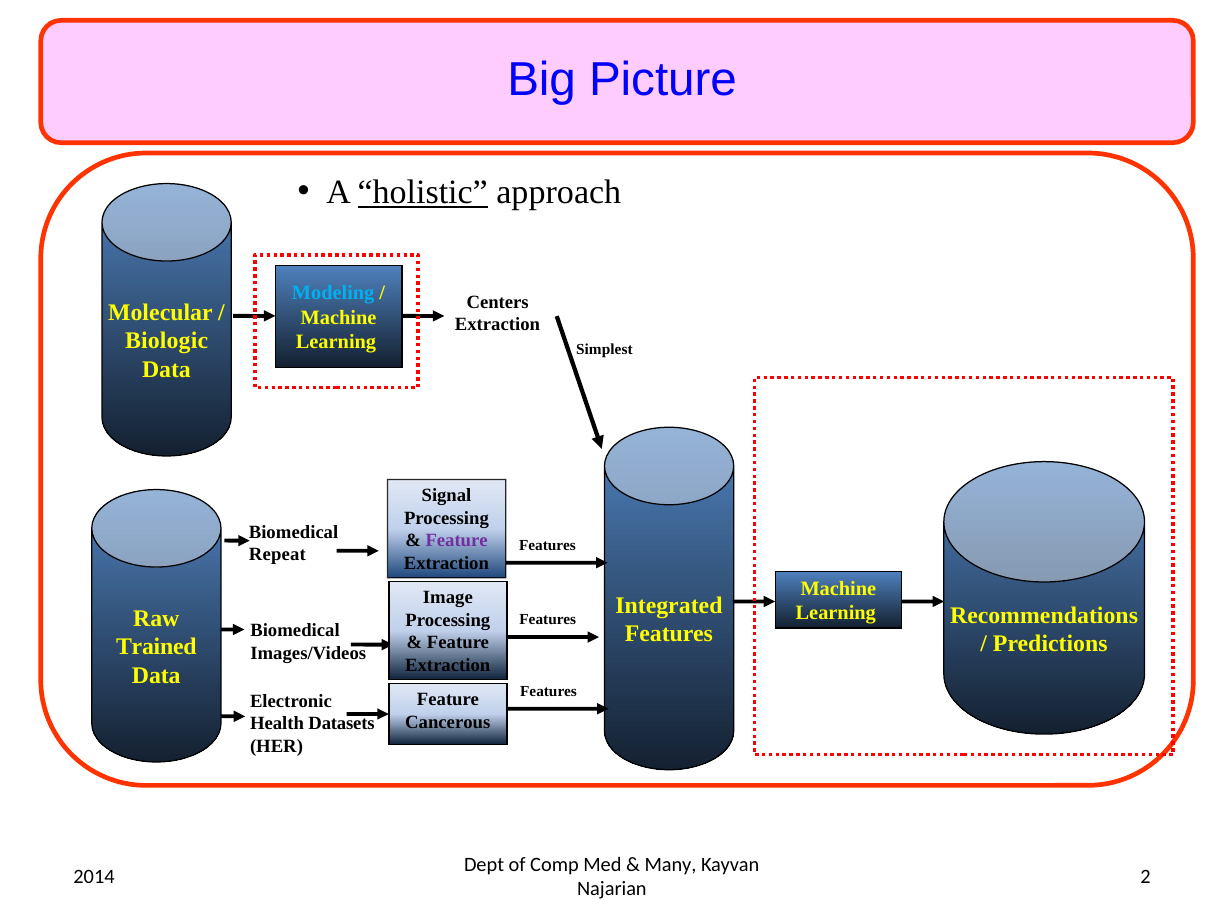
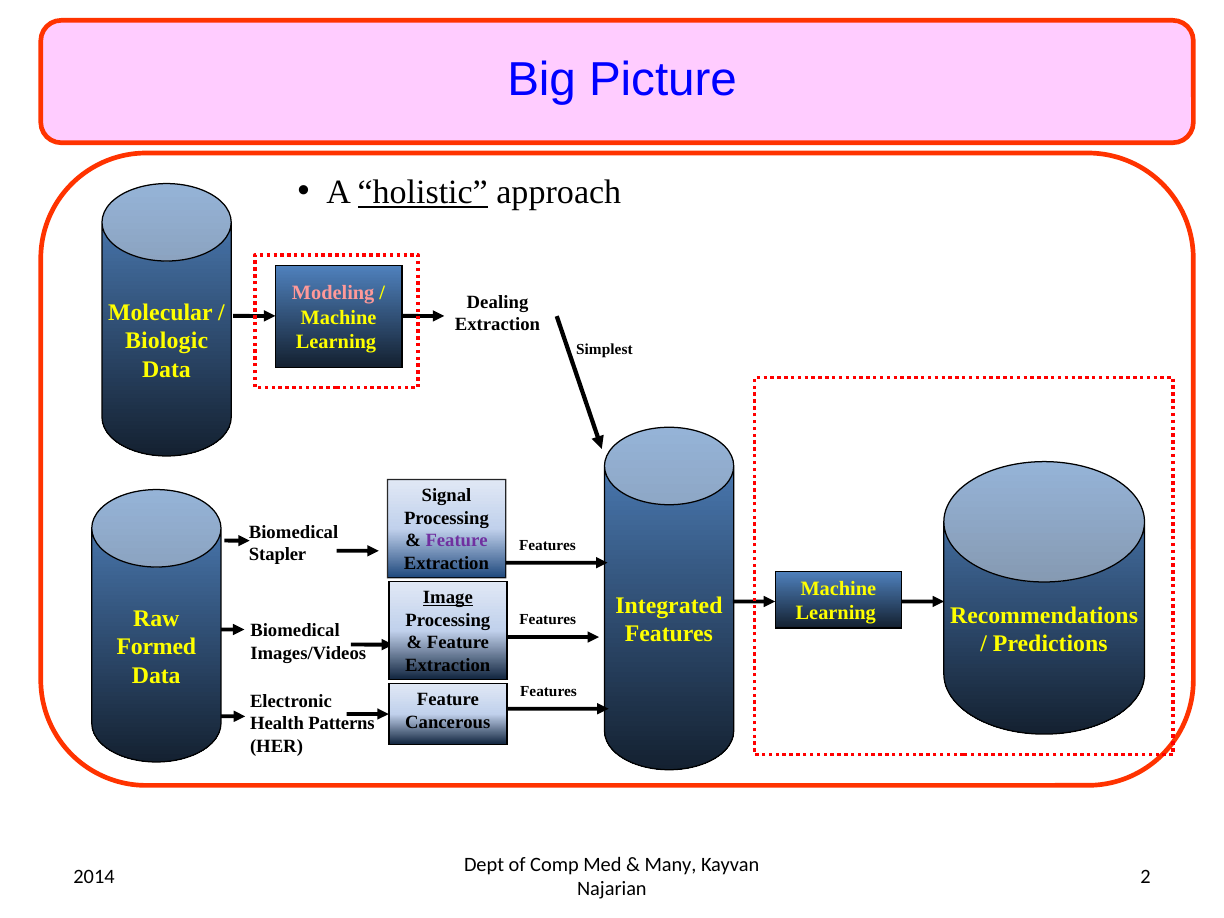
Modeling colour: light blue -> pink
Centers: Centers -> Dealing
Repeat: Repeat -> Stapler
Image underline: none -> present
Trained: Trained -> Formed
Datasets: Datasets -> Patterns
